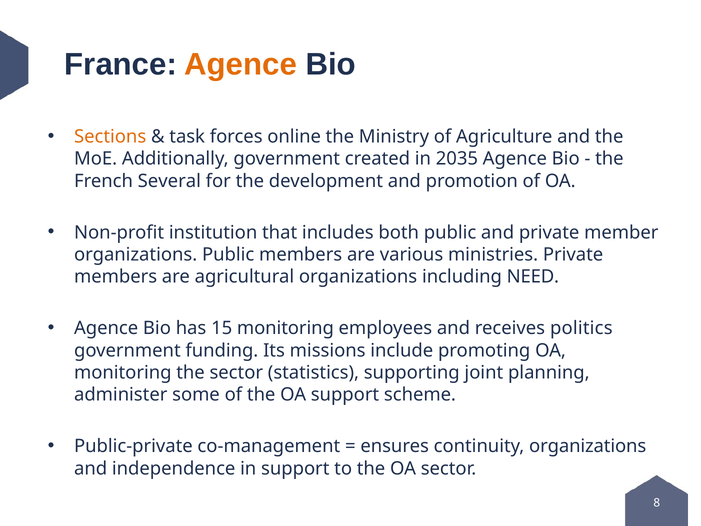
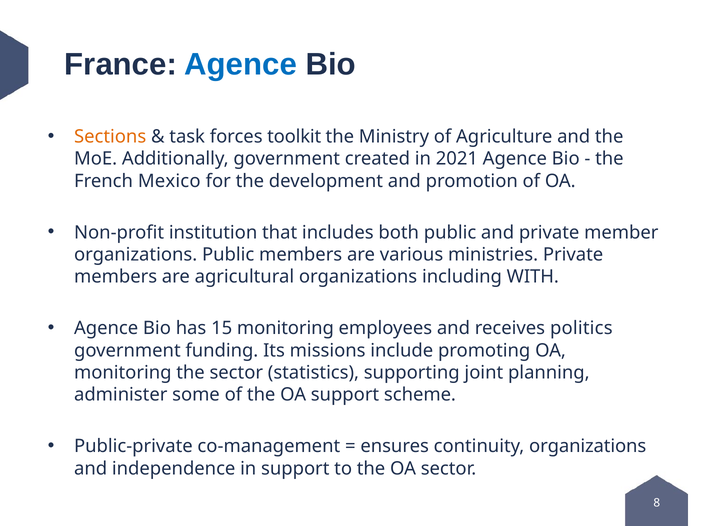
Agence at (241, 65) colour: orange -> blue
online: online -> toolkit
2035: 2035 -> 2021
Several: Several -> Mexico
NEED: NEED -> WITH
